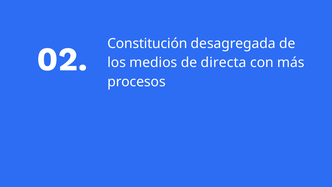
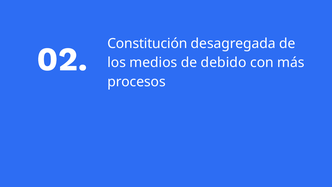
directa: directa -> debido
